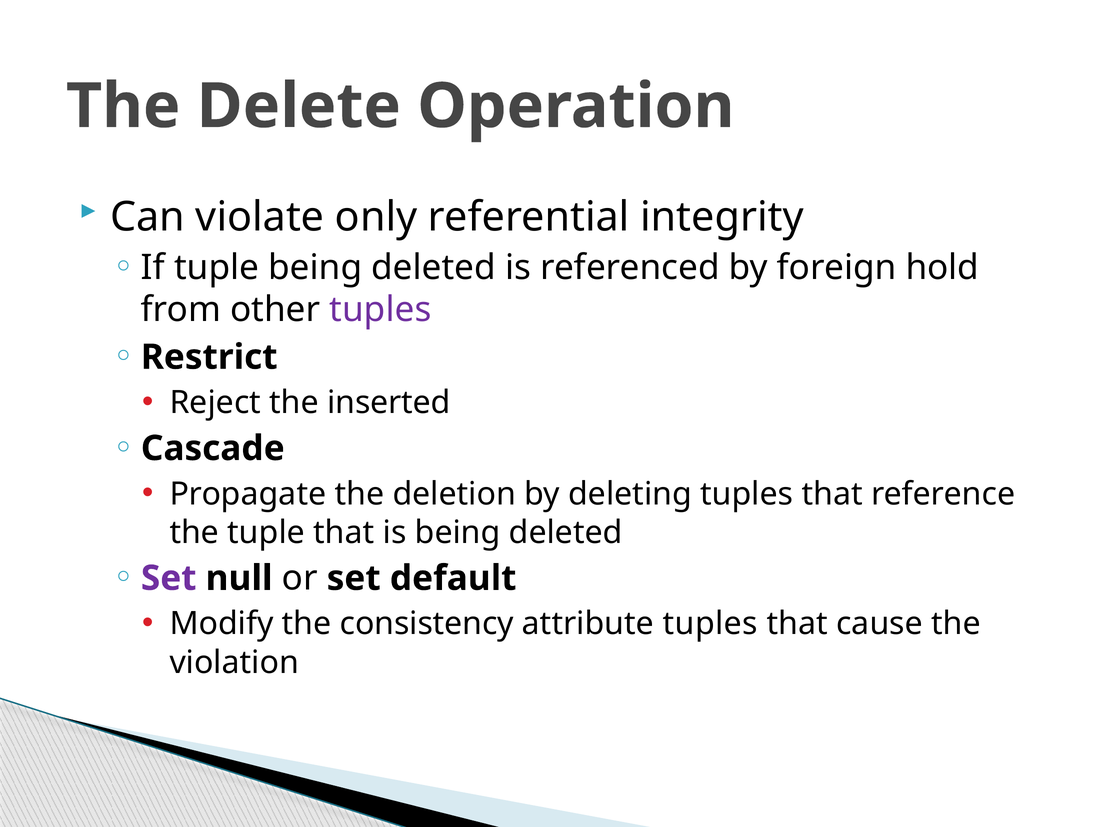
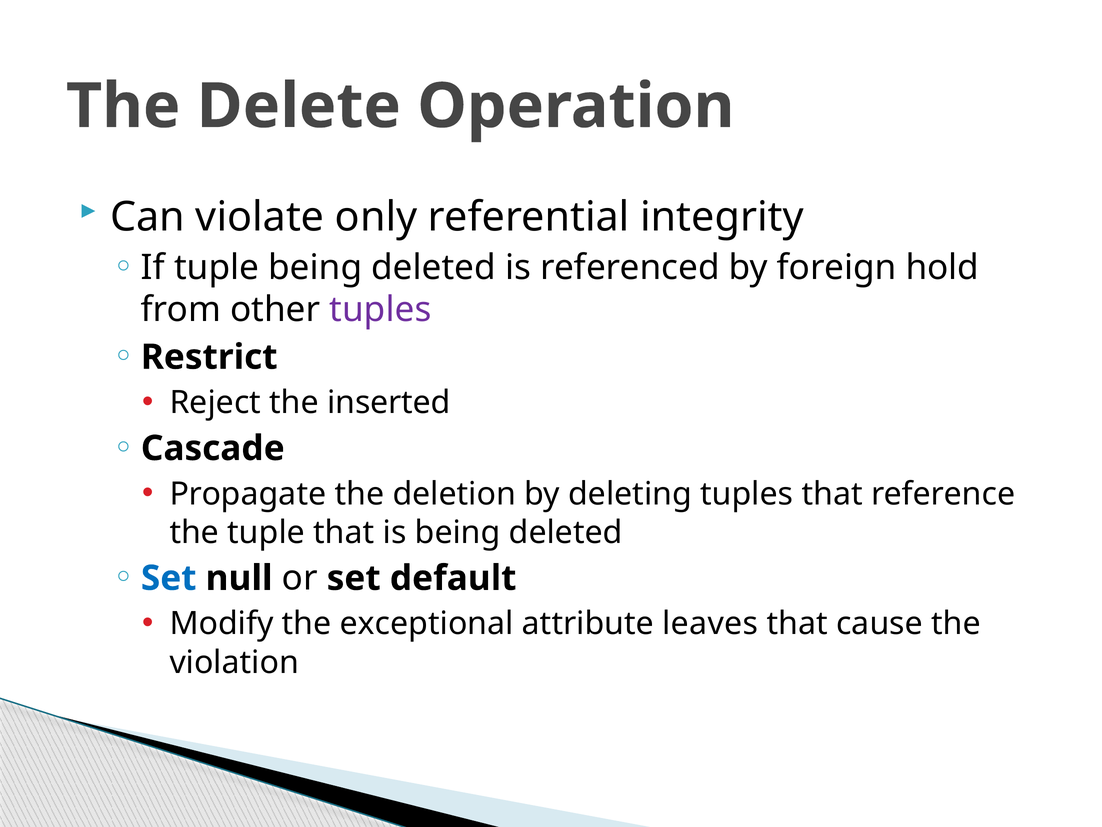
Set at (169, 578) colour: purple -> blue
consistency: consistency -> exceptional
attribute tuples: tuples -> leaves
